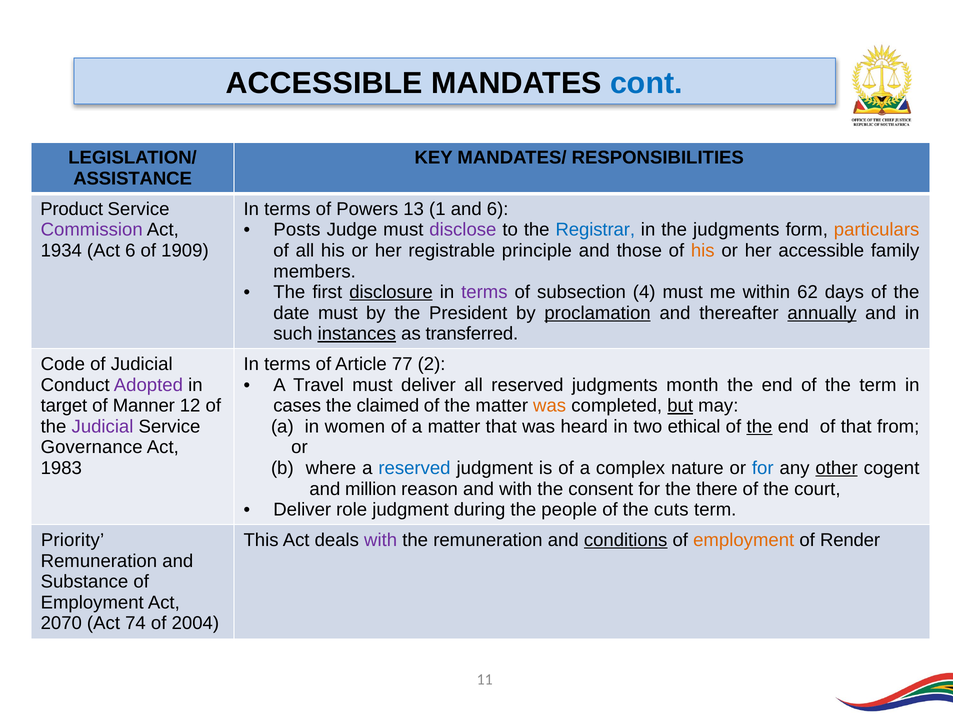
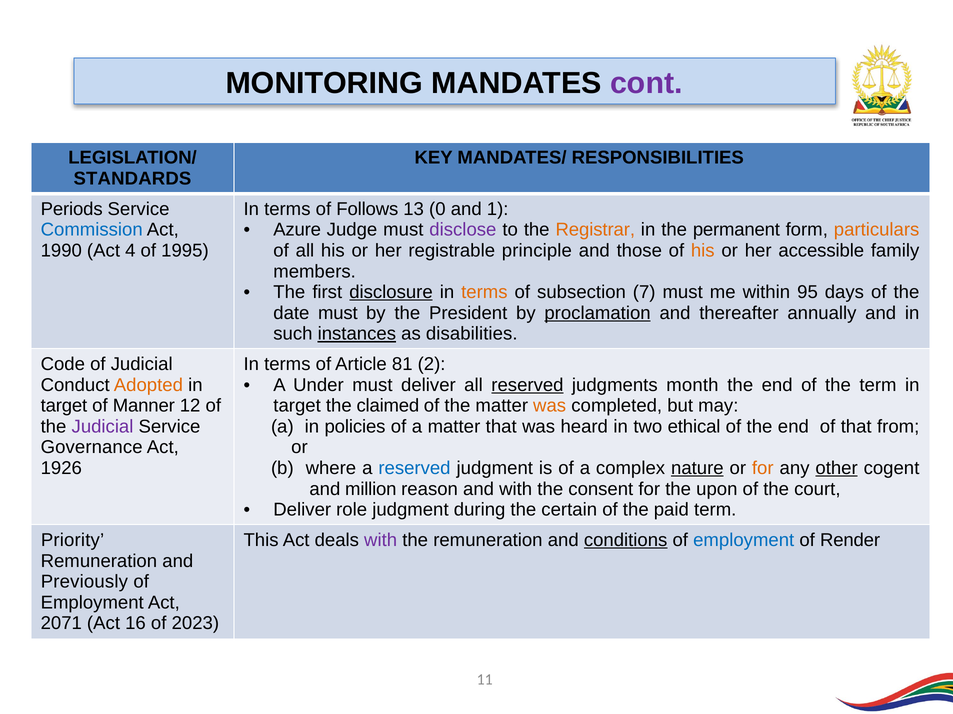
ACCESSIBLE at (324, 83): ACCESSIBLE -> MONITORING
cont colour: blue -> purple
ASSISTANCE: ASSISTANCE -> STANDARDS
Product: Product -> Periods
Powers: Powers -> Follows
1: 1 -> 0
and 6: 6 -> 1
Commission colour: purple -> blue
Posts: Posts -> Azure
Registrar colour: blue -> orange
the judgments: judgments -> permanent
1934: 1934 -> 1990
Act 6: 6 -> 4
1909: 1909 -> 1995
terms at (484, 293) colour: purple -> orange
4: 4 -> 7
62: 62 -> 95
annually underline: present -> none
transferred: transferred -> disabilities
77: 77 -> 81
Adopted colour: purple -> orange
Travel: Travel -> Under
reserved at (527, 385) underline: none -> present
cases at (297, 406): cases -> target
but underline: present -> none
women: women -> policies
the at (760, 427) underline: present -> none
1983: 1983 -> 1926
nature underline: none -> present
for at (763, 469) colour: blue -> orange
there: there -> upon
people: people -> certain
cuts: cuts -> paid
employment at (744, 541) colour: orange -> blue
Substance: Substance -> Previously
2070: 2070 -> 2071
74: 74 -> 16
2004: 2004 -> 2023
